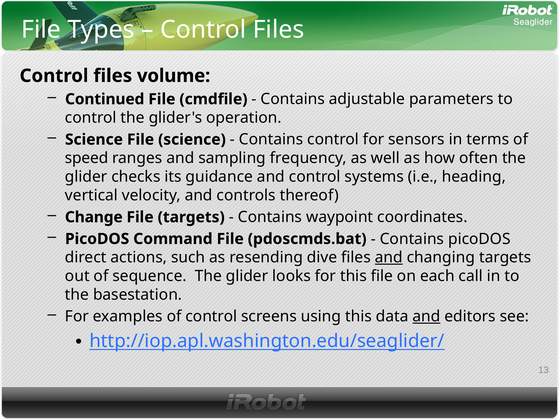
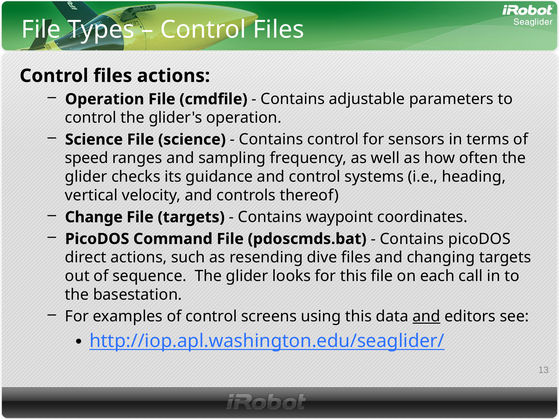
files volume: volume -> actions
Continued at (105, 99): Continued -> Operation
and at (389, 258) underline: present -> none
